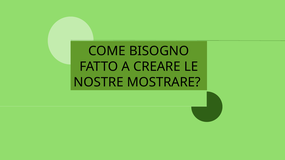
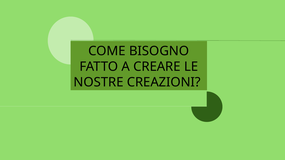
MOSTRARE: MOSTRARE -> CREAZIONI
